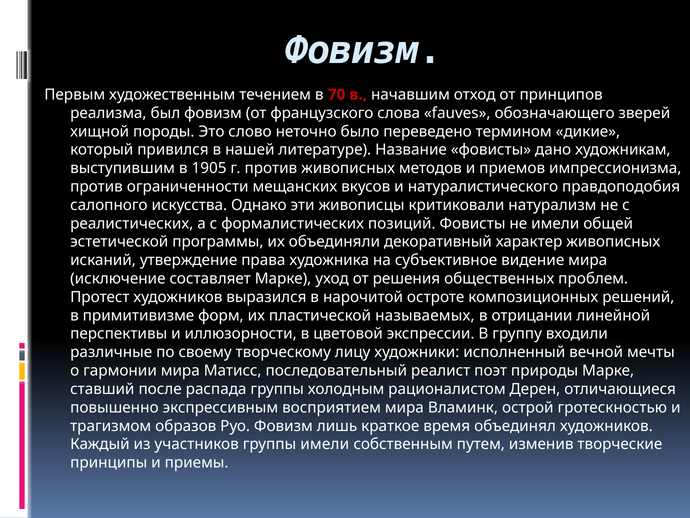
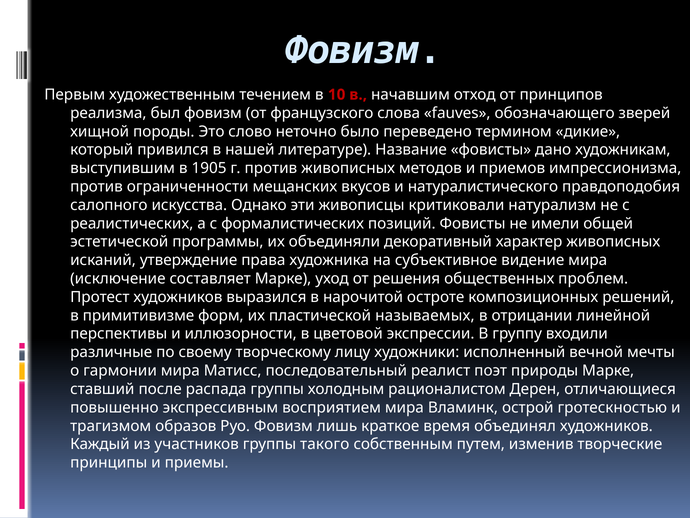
70: 70 -> 10
группы имели: имели -> такого
